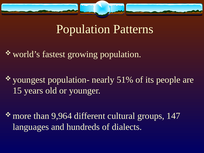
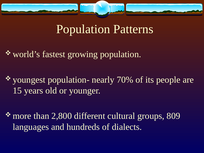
51%: 51% -> 70%
9,964: 9,964 -> 2,800
147: 147 -> 809
